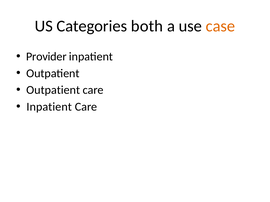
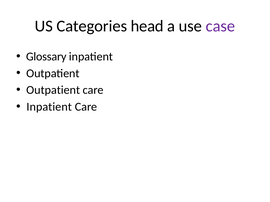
both: both -> head
case colour: orange -> purple
Provider: Provider -> Glossary
